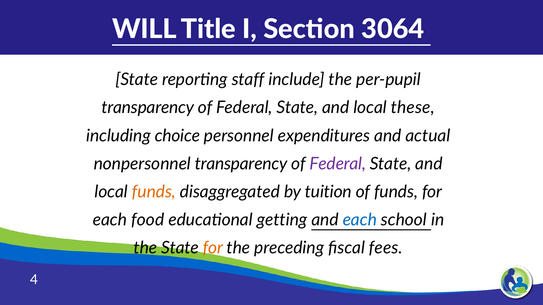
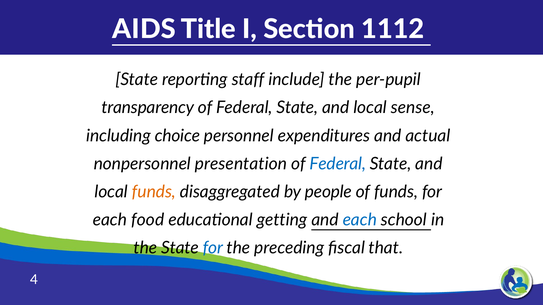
WILL: WILL -> AIDS
3064: 3064 -> 1112
these: these -> sense
nonpersonnel transparency: transparency -> presentation
Federal at (338, 164) colour: purple -> blue
tuition: tuition -> people
for at (213, 248) colour: orange -> blue
fees: fees -> that
